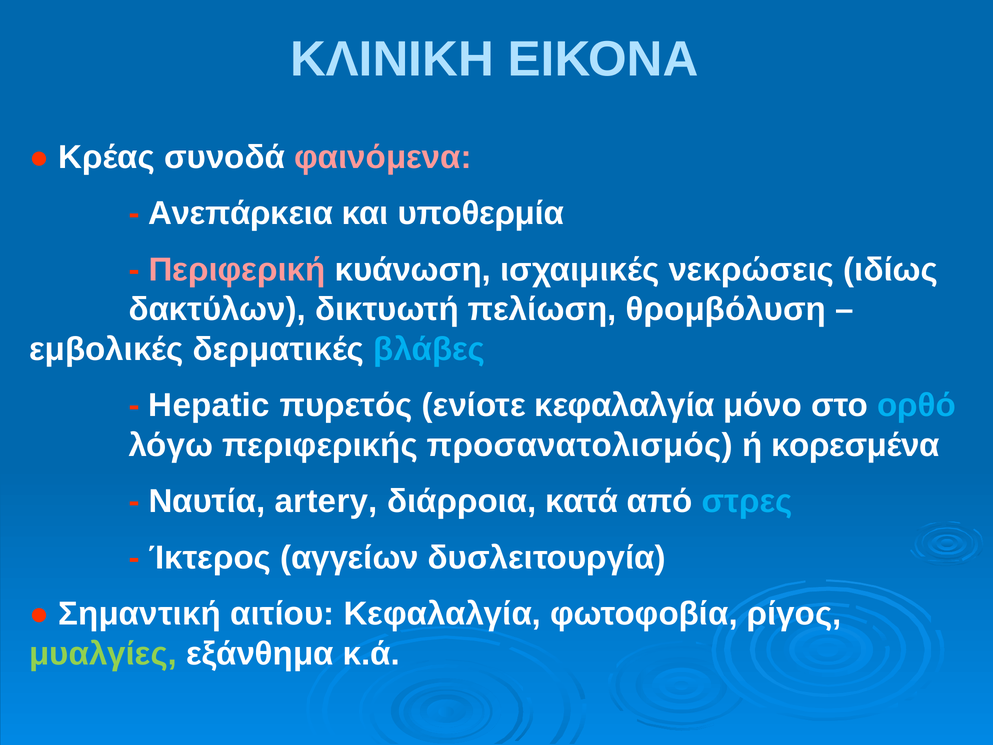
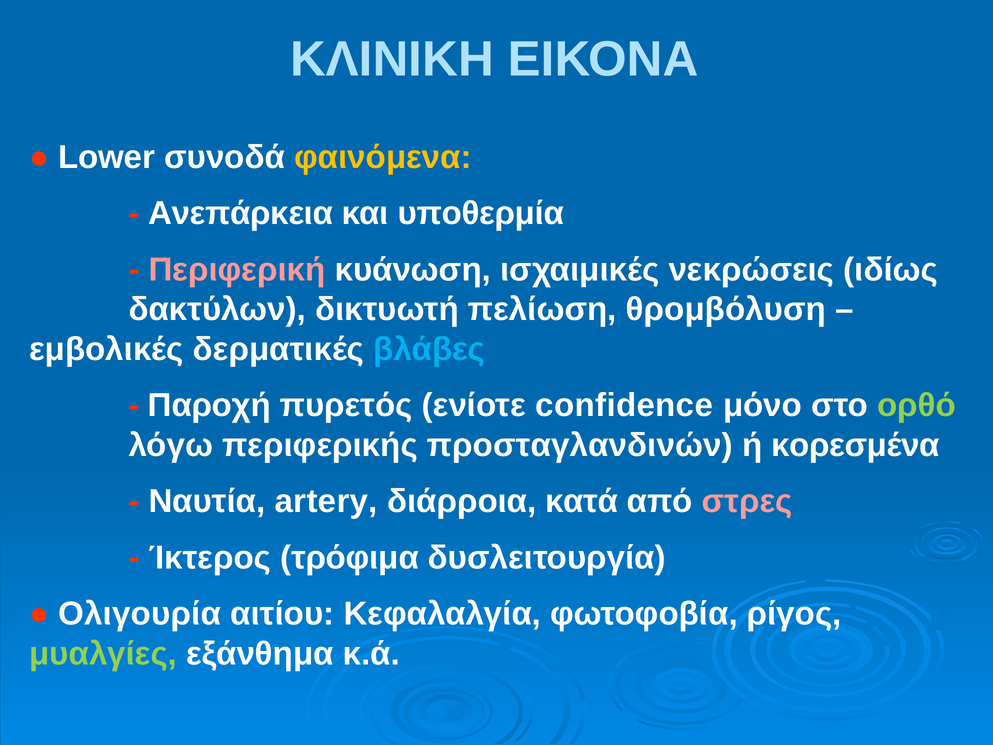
Κρέας: Κρέας -> Lower
φαινόμενα colour: pink -> yellow
Hepatic: Hepatic -> Παροχή
ενίοτε κεφαλαλγία: κεφαλαλγία -> confidence
ορθό colour: light blue -> light green
προσανατολισμός: προσανατολισμός -> προσταγλανδινών
στρες colour: light blue -> pink
αγγείων: αγγείων -> τρόφιμα
Σημαντική: Σημαντική -> Oλιγουρία
